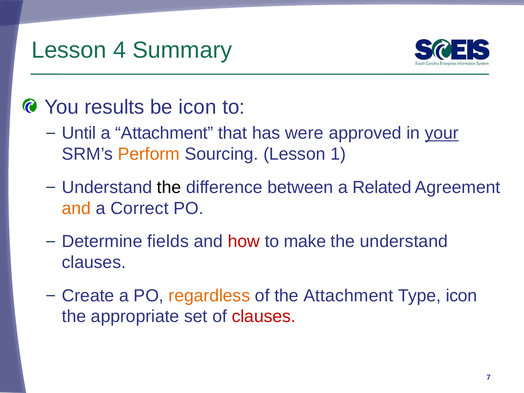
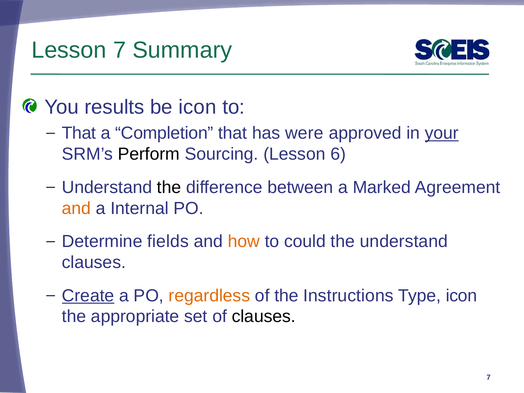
Lesson 4: 4 -> 7
Until at (79, 133): Until -> That
a Attachment: Attachment -> Completion
Perform colour: orange -> black
1: 1 -> 6
Related: Related -> Marked
Correct: Correct -> Internal
how colour: red -> orange
make: make -> could
Create underline: none -> present
the Attachment: Attachment -> Instructions
clauses at (264, 317) colour: red -> black
